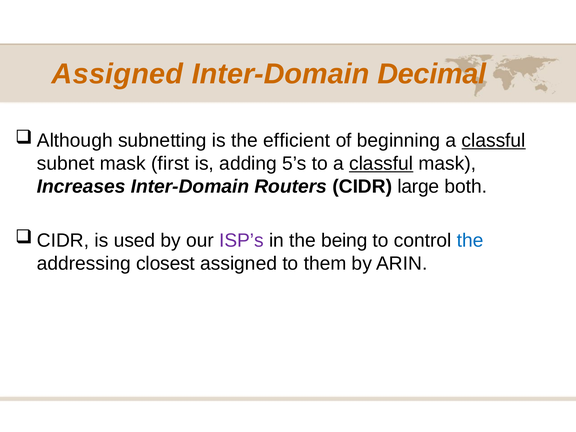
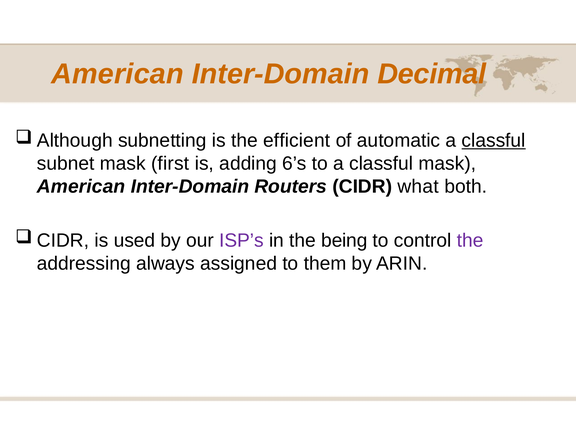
Assigned at (117, 74): Assigned -> American
beginning: beginning -> automatic
5’s: 5’s -> 6’s
classful at (381, 164) underline: present -> none
Increases at (81, 187): Increases -> American
large: large -> what
the at (470, 240) colour: blue -> purple
closest: closest -> always
